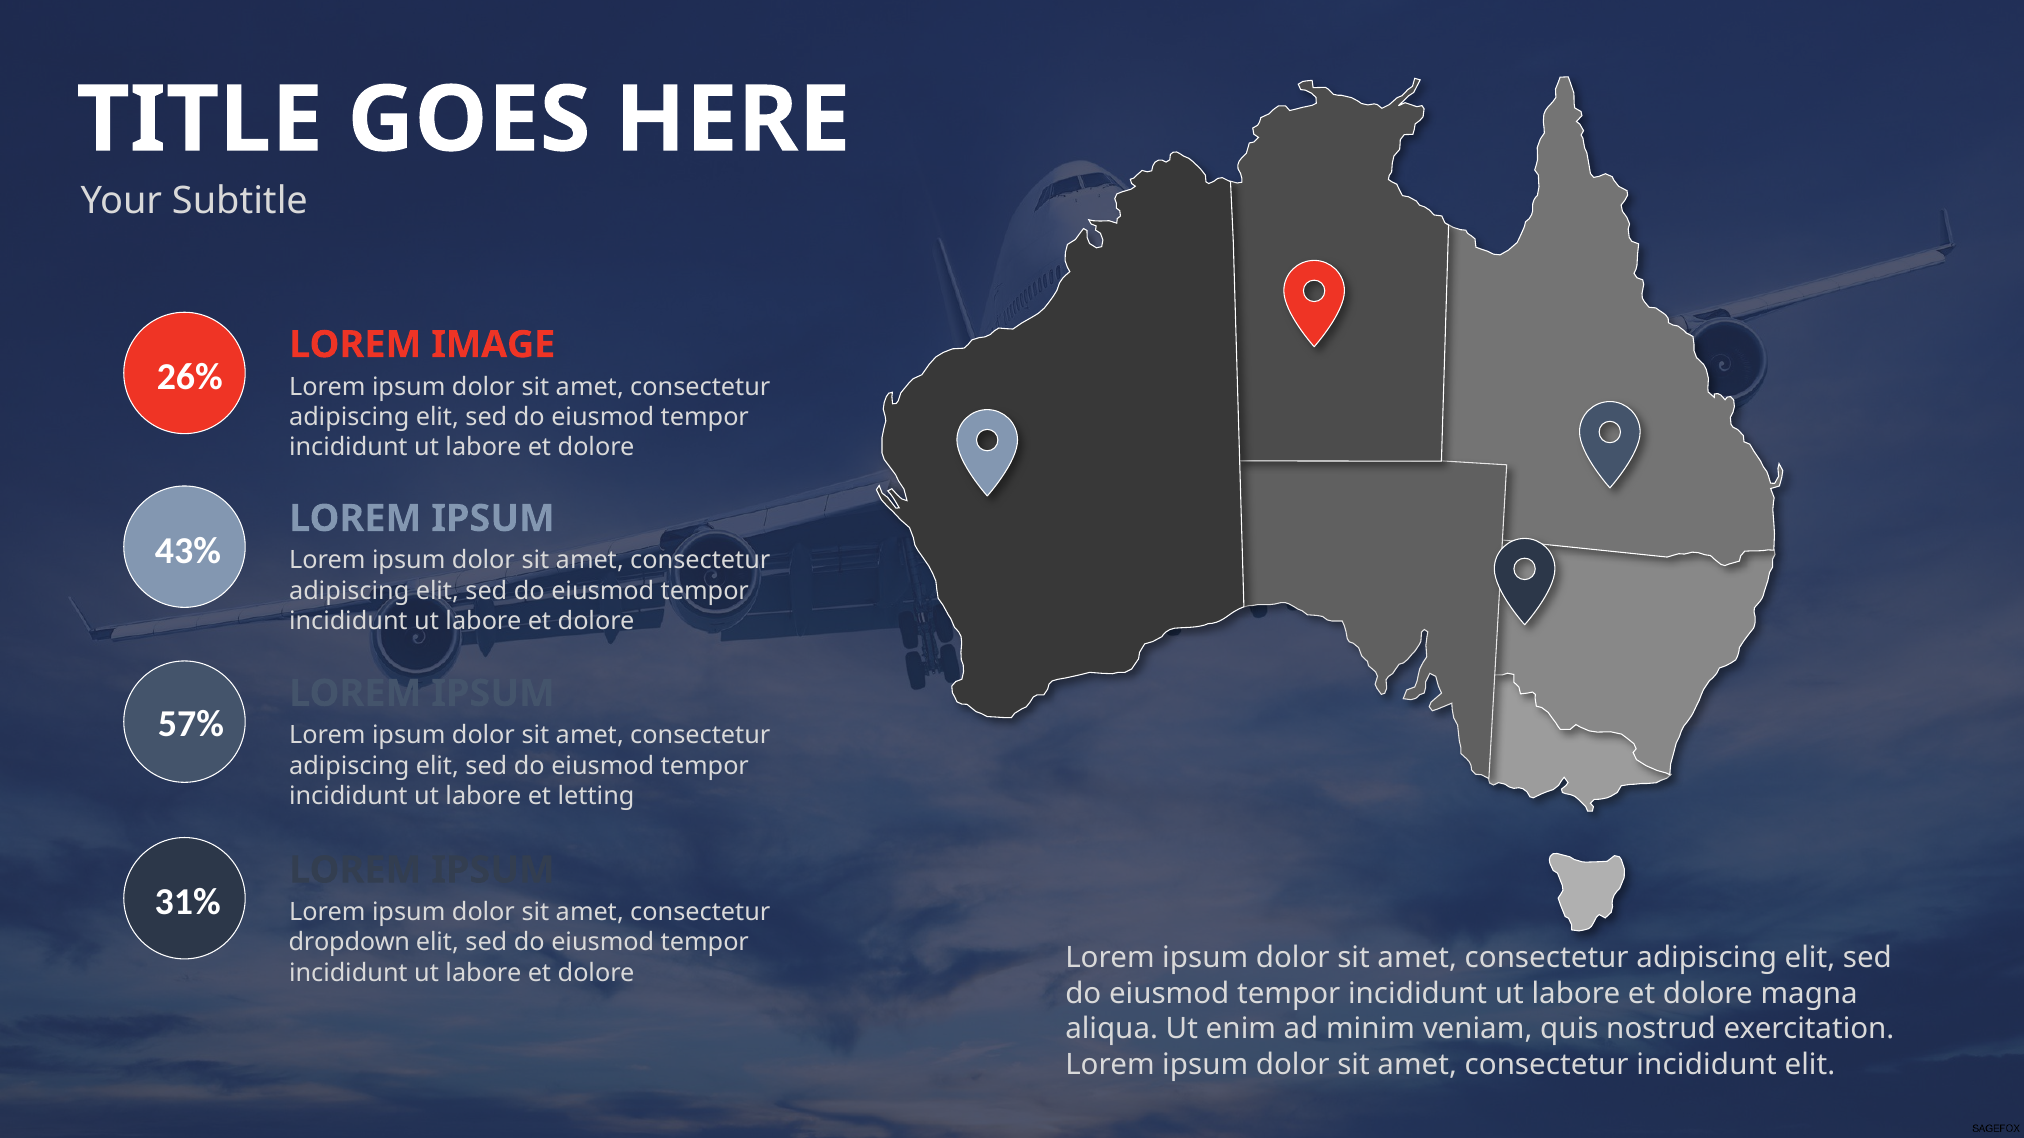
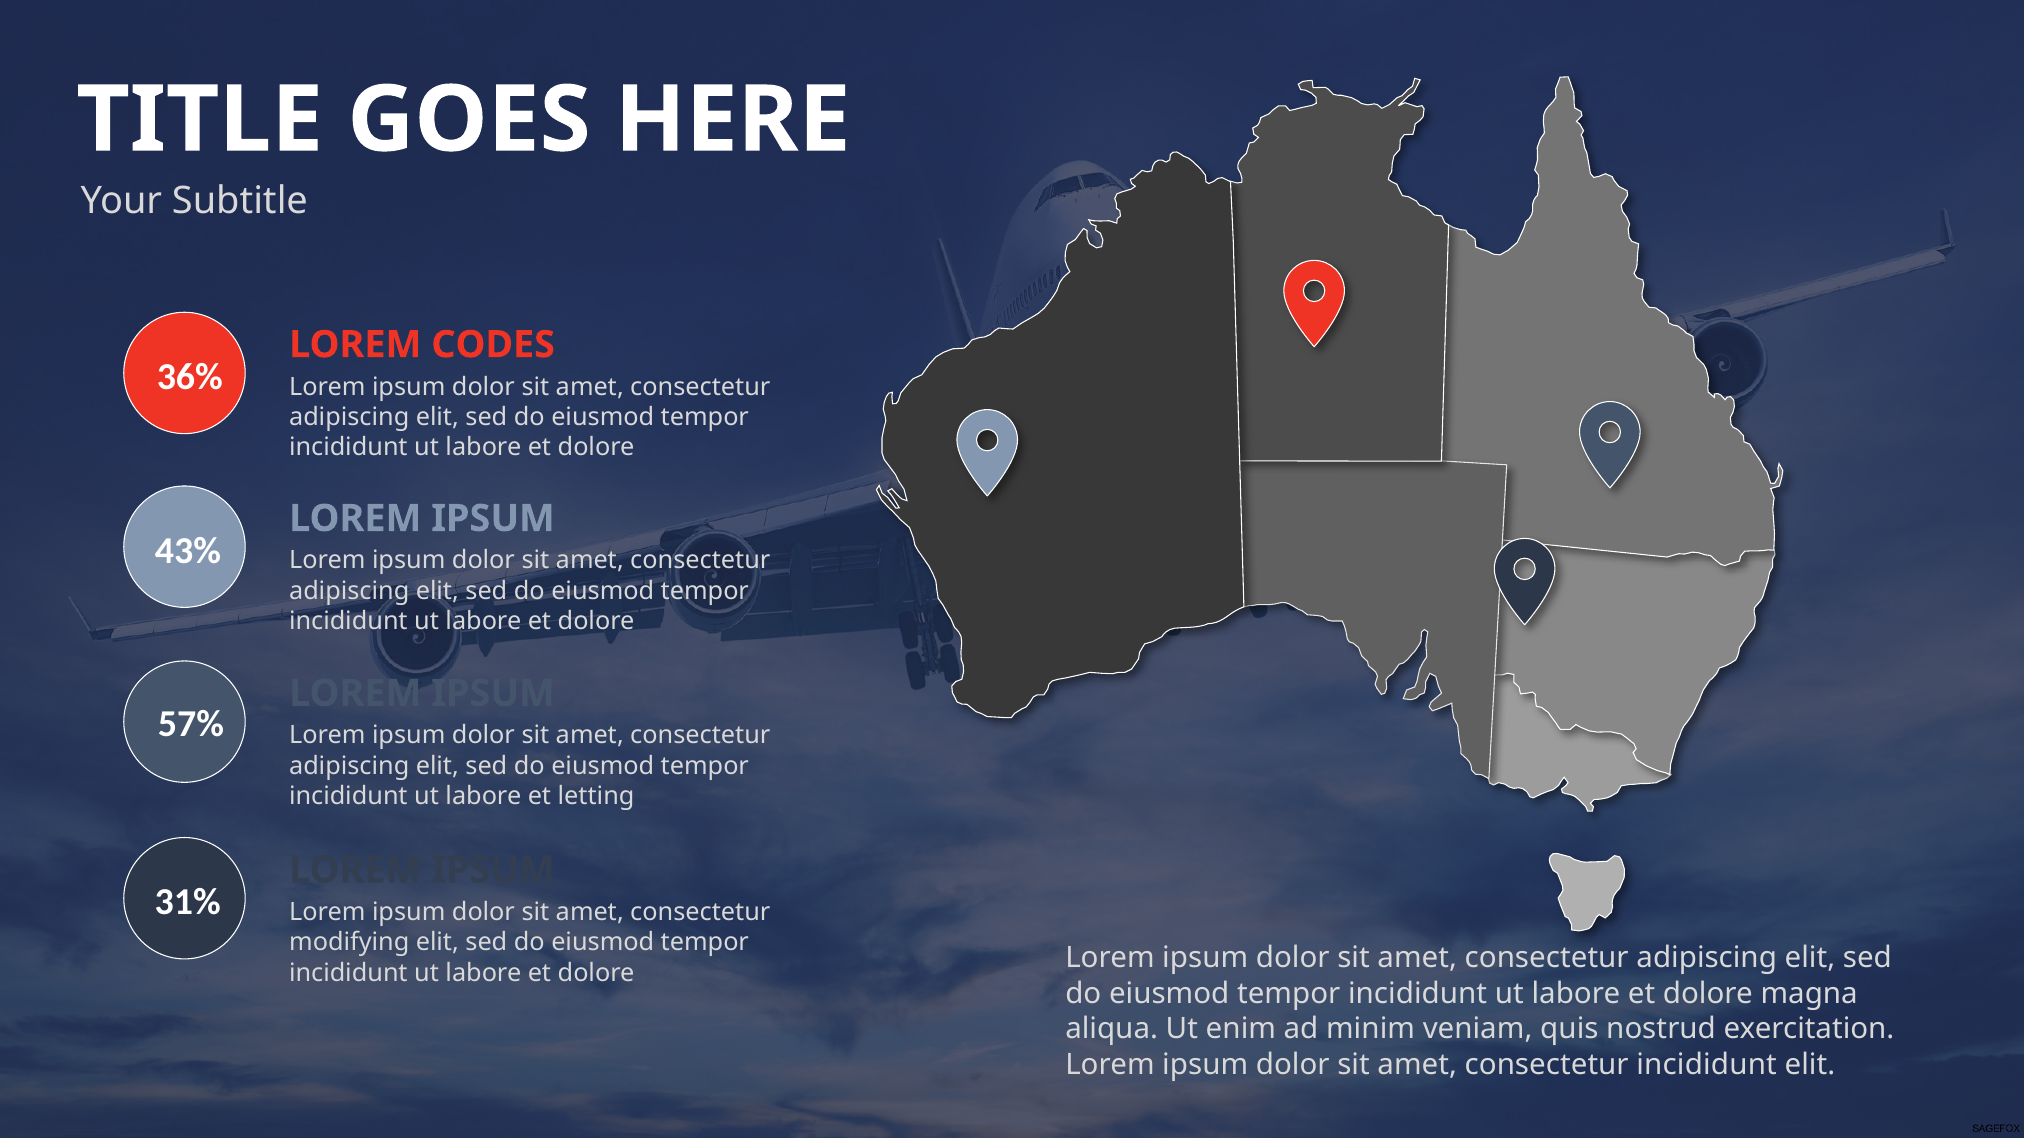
IMAGE: IMAGE -> CODES
26%: 26% -> 36%
dropdown: dropdown -> modifying
